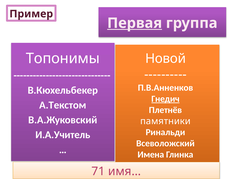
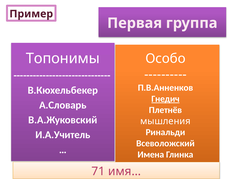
Первая underline: present -> none
Новой: Новой -> Особо
А.Текстом: А.Текстом -> А.Словарь
памятники: памятники -> мышления
